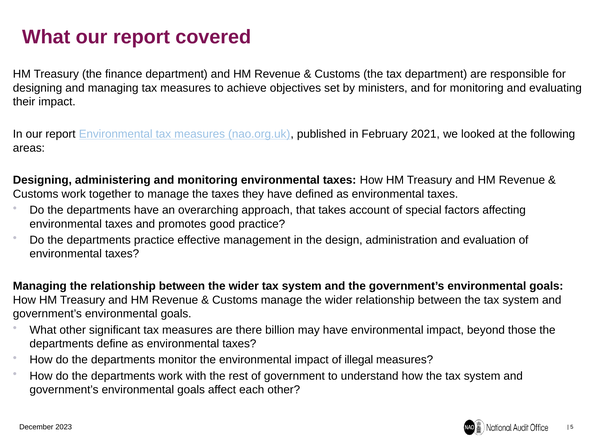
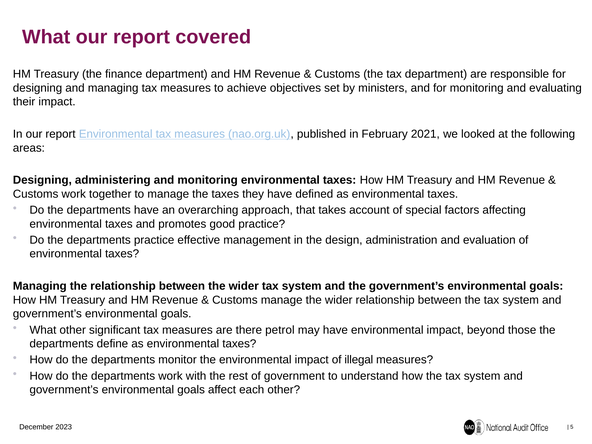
billion: billion -> petrol
